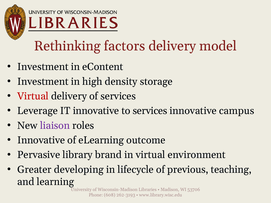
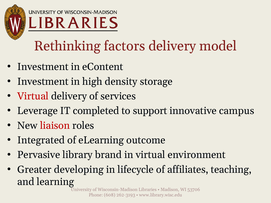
IT innovative: innovative -> completed
to services: services -> support
liaison colour: purple -> red
Innovative at (41, 140): Innovative -> Integrated
previous: previous -> affiliates
